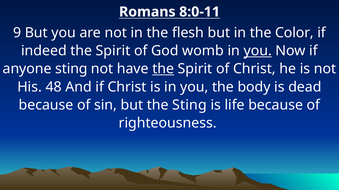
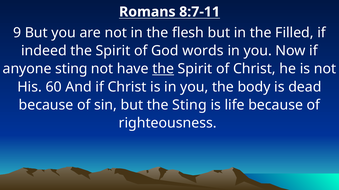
8:0-11: 8:0-11 -> 8:7-11
Color: Color -> Filled
womb: womb -> words
you at (258, 51) underline: present -> none
48: 48 -> 60
